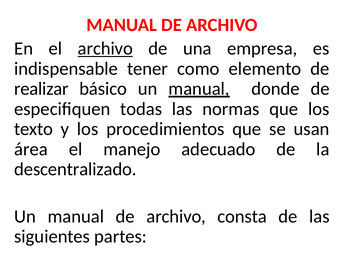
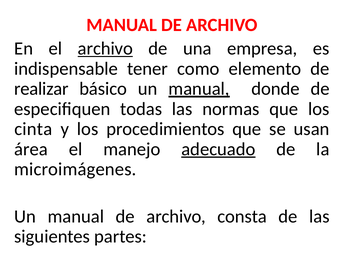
texto: texto -> cinta
adecuado underline: none -> present
descentralizado: descentralizado -> microimágenes
